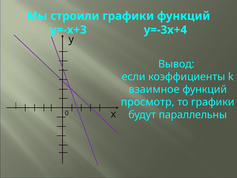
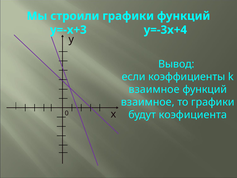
просмотр at (148, 102): просмотр -> взаимное
параллельны: параллельны -> коэфициента
